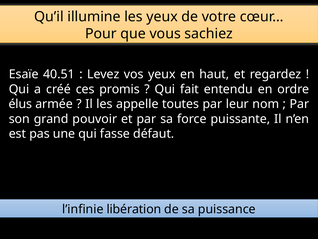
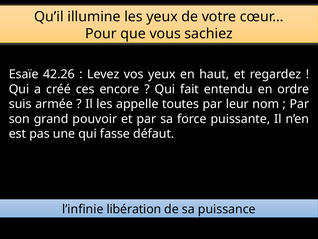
40.51: 40.51 -> 42.26
promis: promis -> encore
élus: élus -> suis
